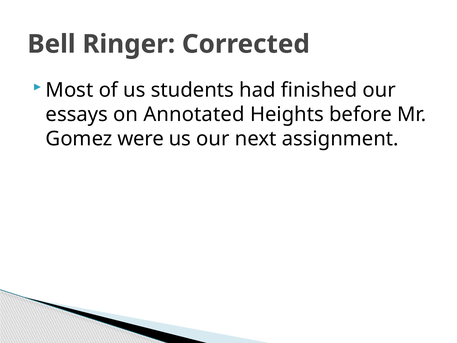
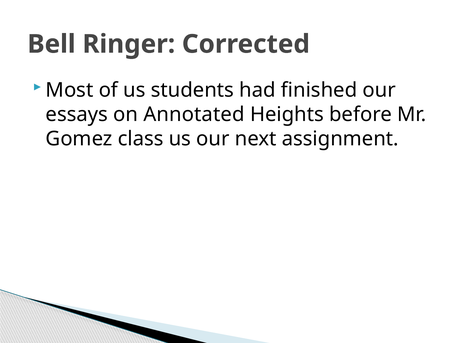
were: were -> class
